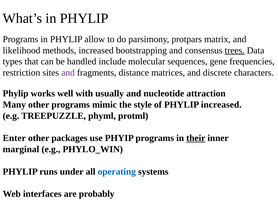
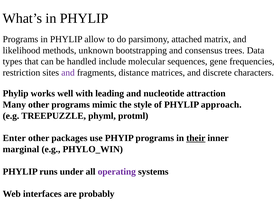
protpars: protpars -> attached
methods increased: increased -> unknown
trees underline: present -> none
usually: usually -> leading
PHYLIP increased: increased -> approach
operating colour: blue -> purple
